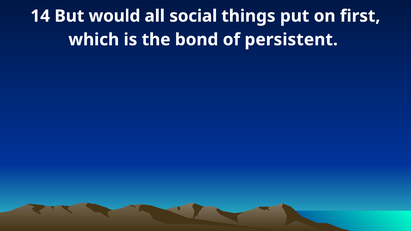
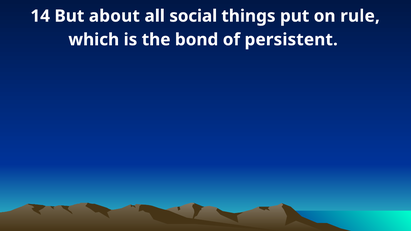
would: would -> about
first: first -> rule
